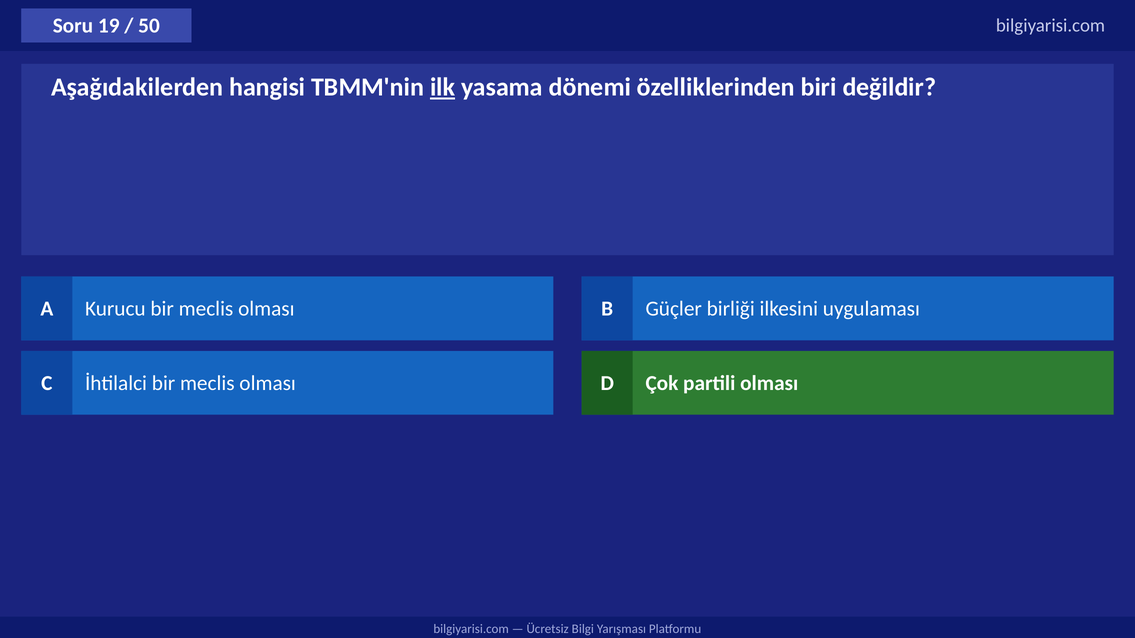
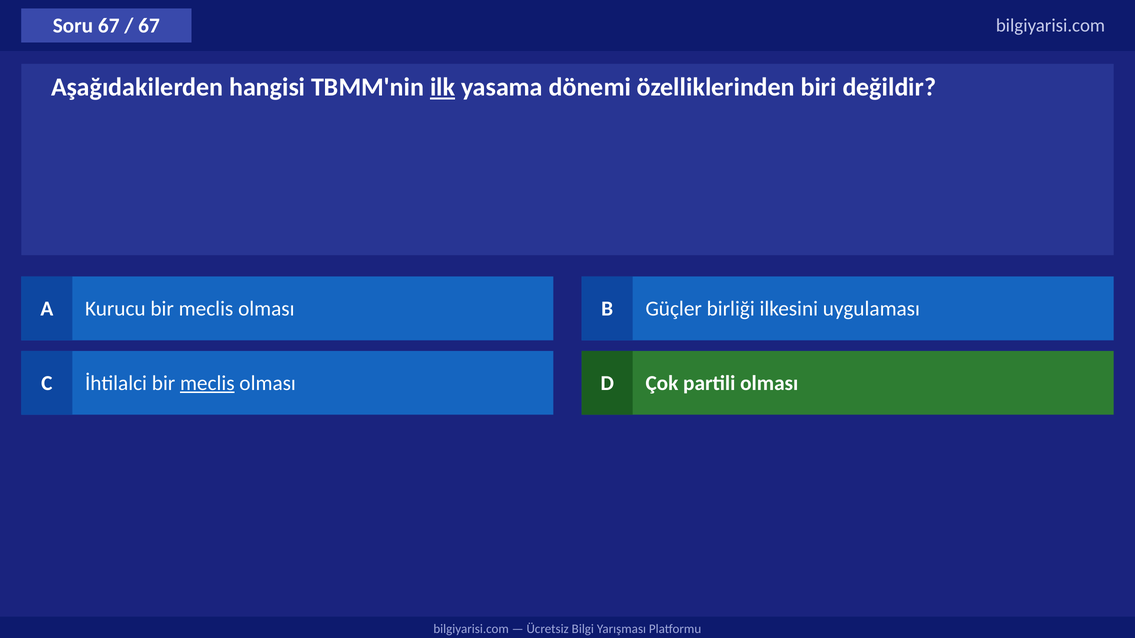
Soru 19: 19 -> 67
50 at (149, 26): 50 -> 67
meclis at (207, 383) underline: none -> present
